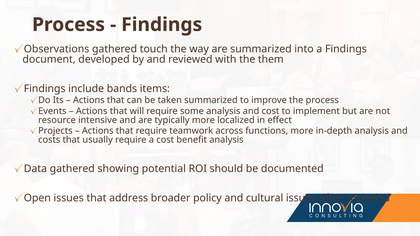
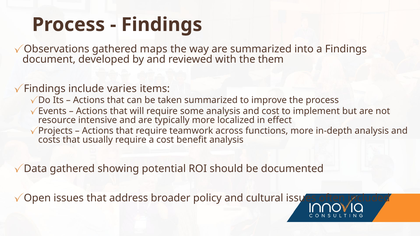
touch: touch -> maps
bands: bands -> varies
